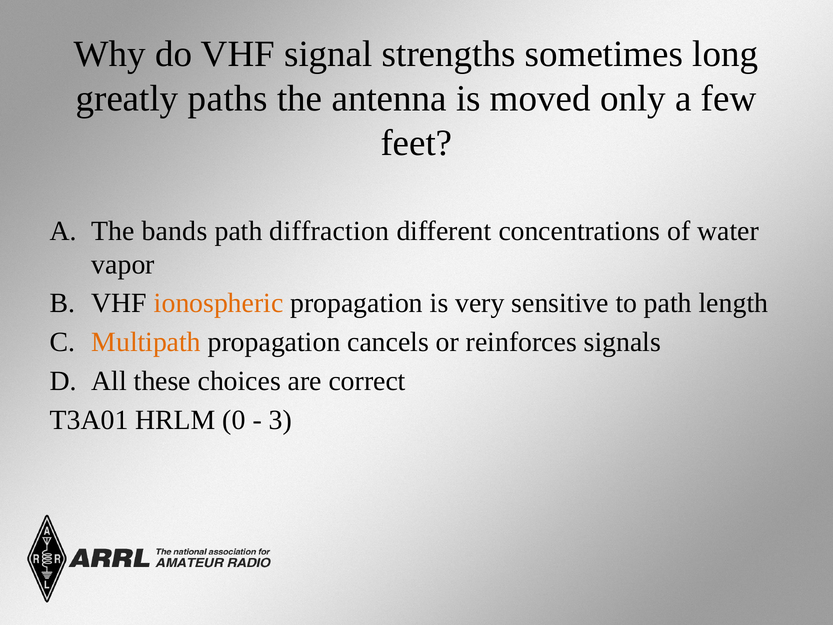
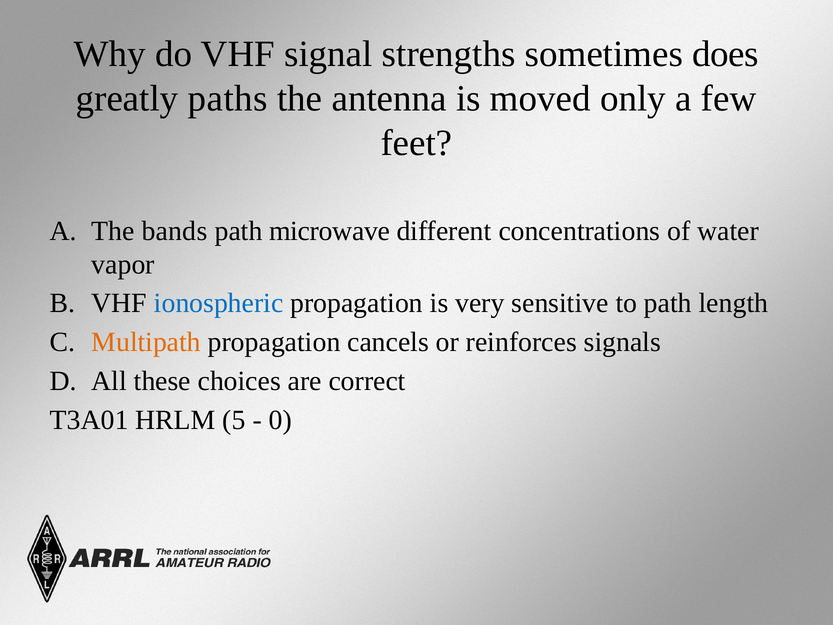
long: long -> does
diffraction: diffraction -> microwave
ionospheric colour: orange -> blue
0: 0 -> 5
3: 3 -> 0
